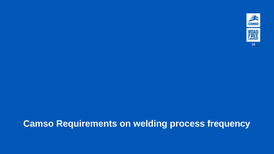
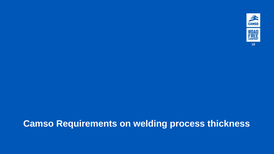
frequency: frequency -> thickness
